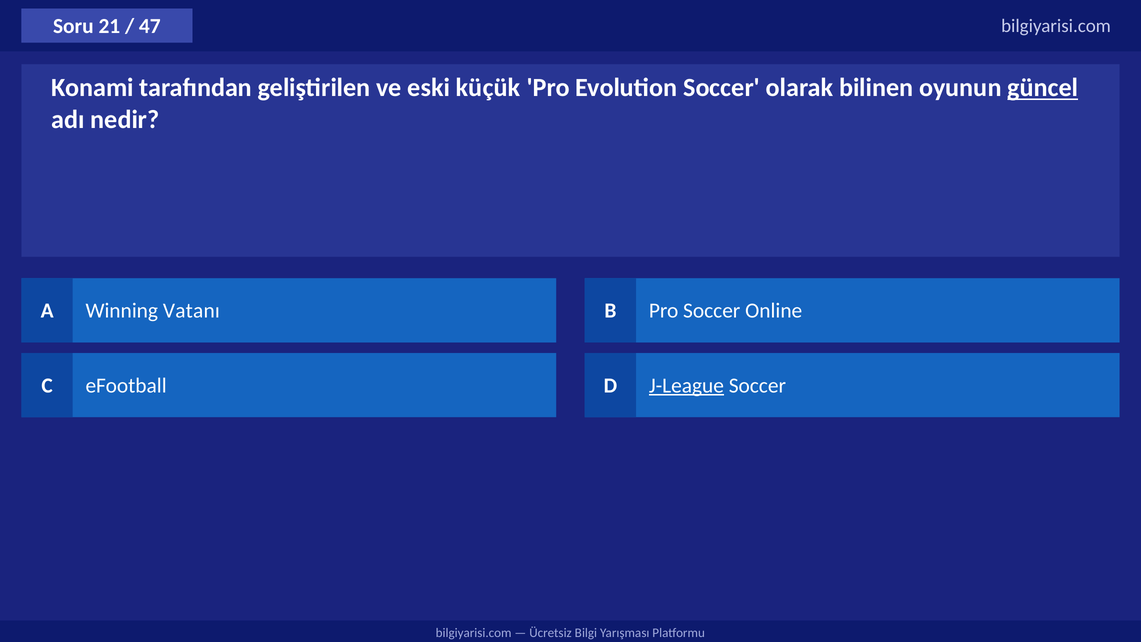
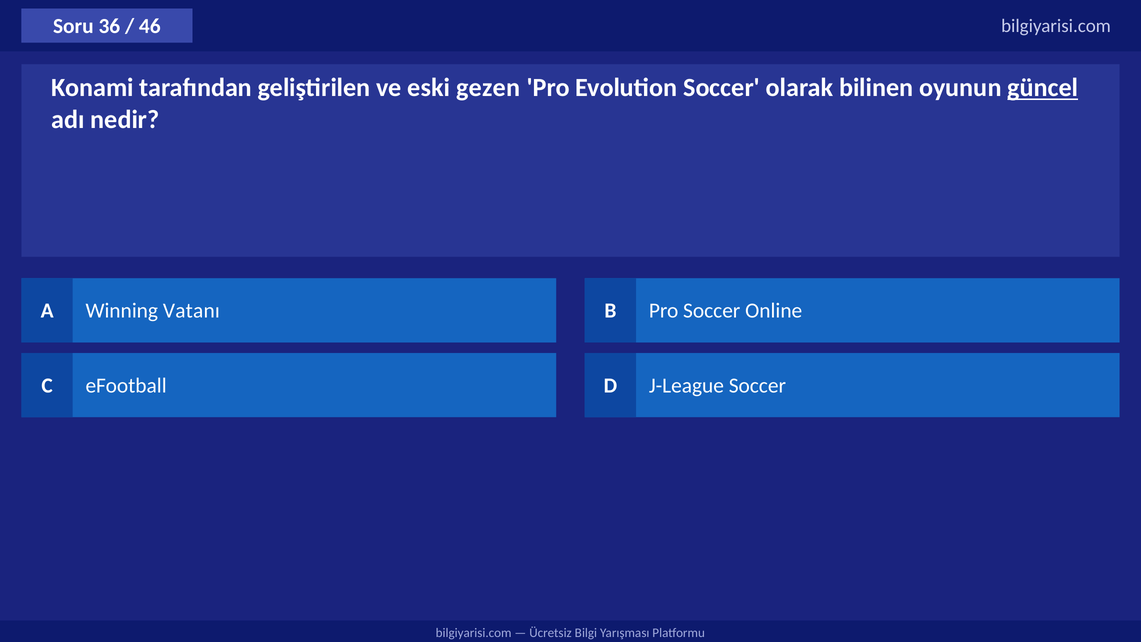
21: 21 -> 36
47: 47 -> 46
küçük: küçük -> gezen
J-League underline: present -> none
